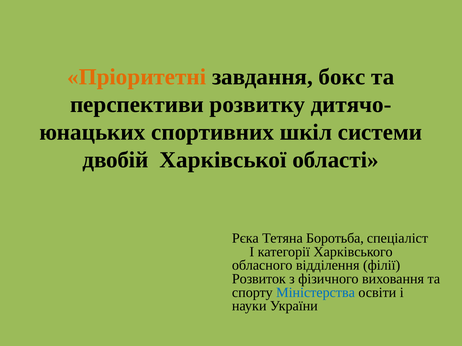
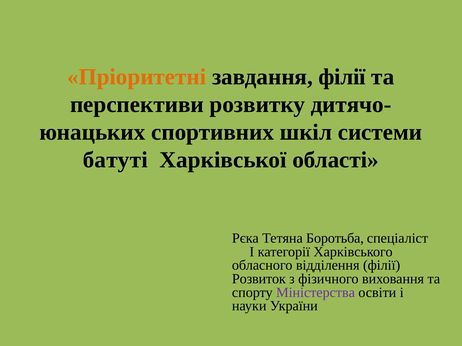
завдання бокс: бокс -> філії
двобій: двобій -> батуті
Міністерства colour: blue -> purple
